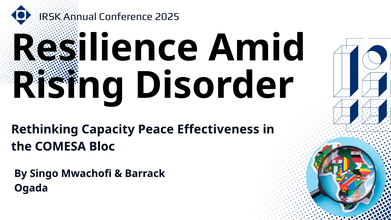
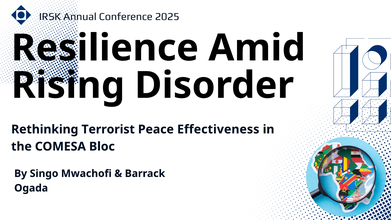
Capacity: Capacity -> Terrorist
